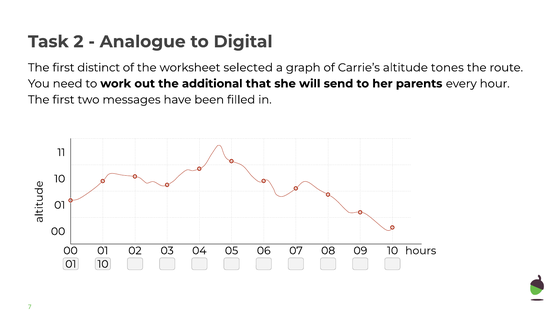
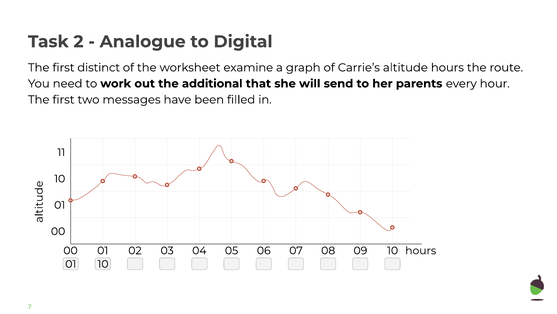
selected: selected -> examine
altitude tones: tones -> hours
